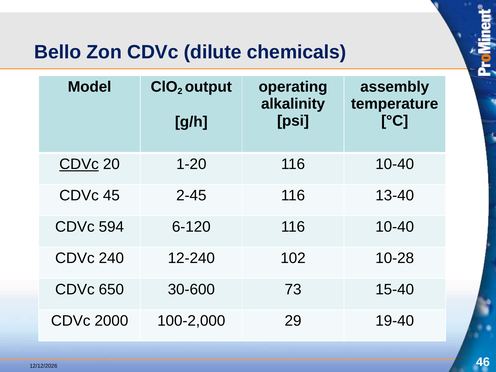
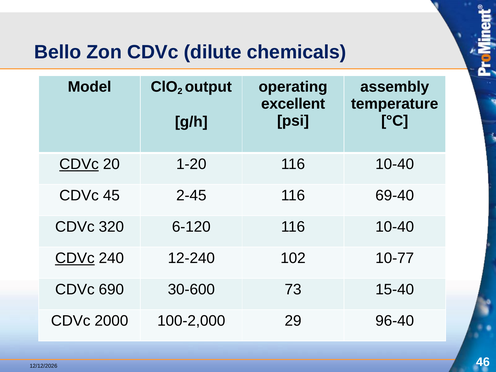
alkalinity: alkalinity -> excellent
13-40: 13-40 -> 69-40
594: 594 -> 320
CDVc at (75, 258) underline: none -> present
10-28: 10-28 -> 10-77
650: 650 -> 690
19-40: 19-40 -> 96-40
